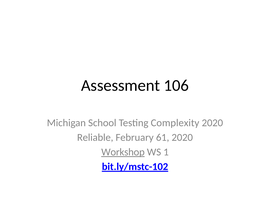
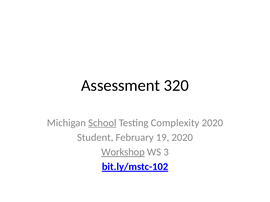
106: 106 -> 320
School underline: none -> present
Reliable: Reliable -> Student
61: 61 -> 19
1: 1 -> 3
